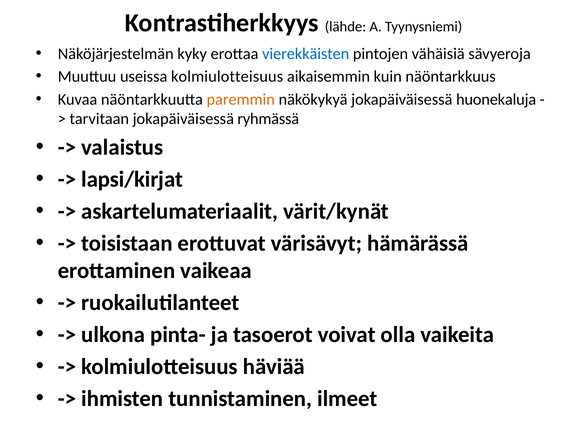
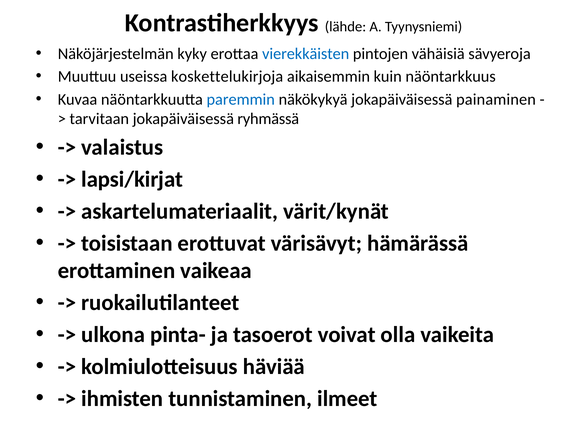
useissa kolmiulotteisuus: kolmiulotteisuus -> koskettelukirjoja
paremmin colour: orange -> blue
huonekaluja: huonekaluja -> painaminen
